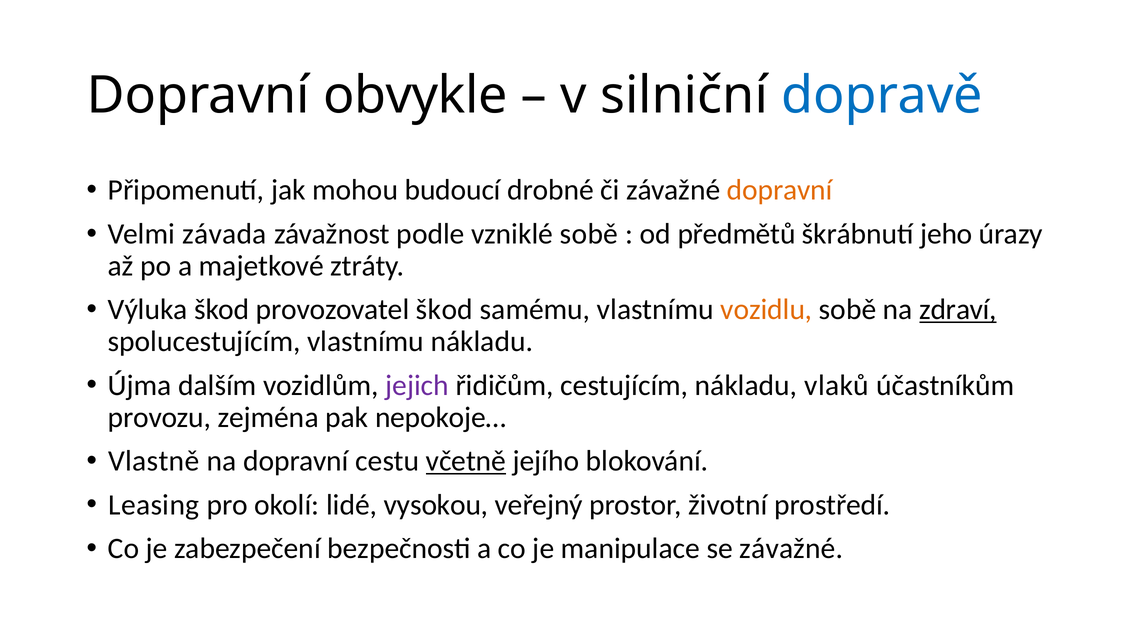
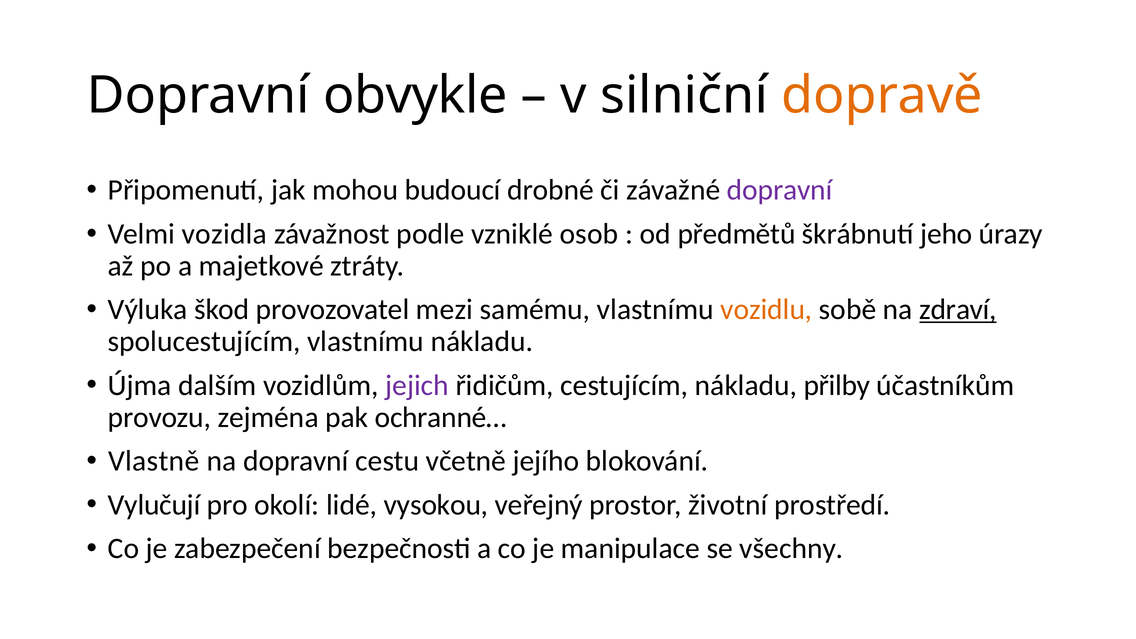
dopravě colour: blue -> orange
dopravní at (780, 190) colour: orange -> purple
závada: závada -> vozidla
vzniklé sobě: sobě -> osob
provozovatel škod: škod -> mezi
vlaků: vlaků -> přilby
nepokoje…: nepokoje… -> ochranné…
včetně underline: present -> none
Leasing: Leasing -> Vylučují
se závažné: závažné -> všechny
